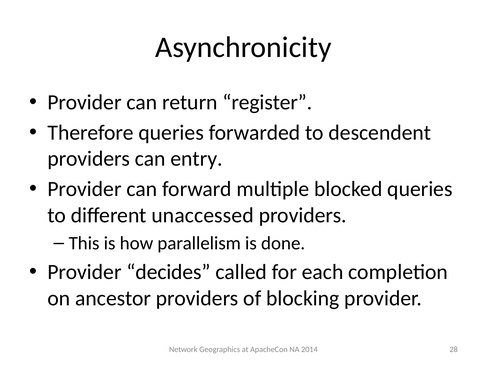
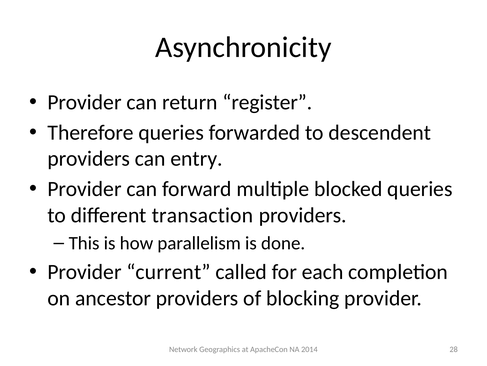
unaccessed: unaccessed -> transaction
decides: decides -> current
